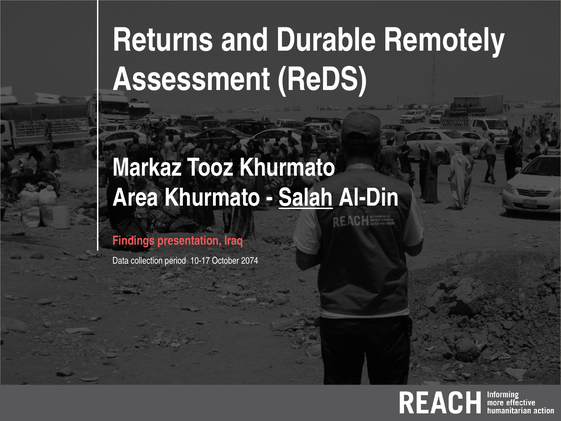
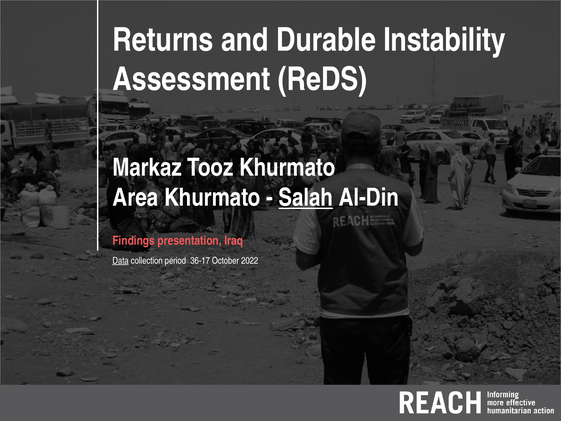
Remotely: Remotely -> Instability
Data underline: none -> present
10-17: 10-17 -> 36-17
2074: 2074 -> 2022
